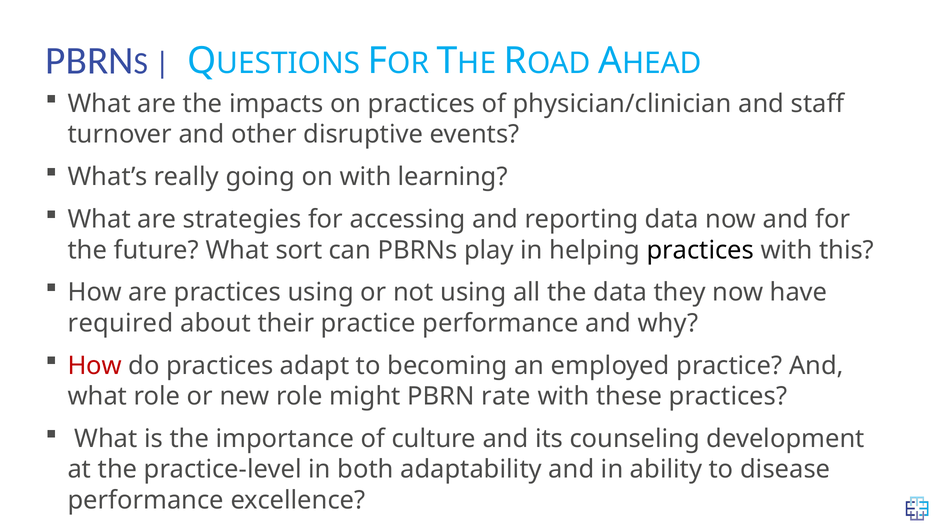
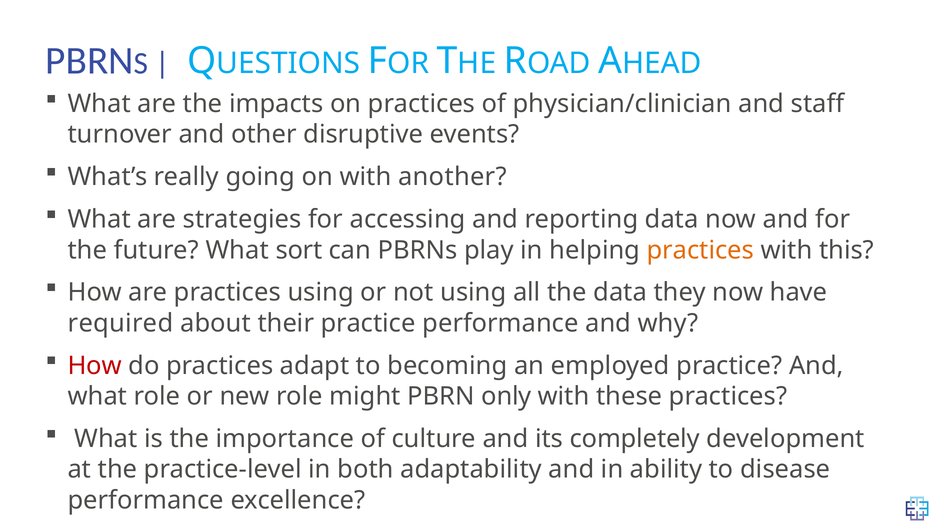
learning: learning -> another
practices at (700, 250) colour: black -> orange
rate: rate -> only
counseling: counseling -> completely
